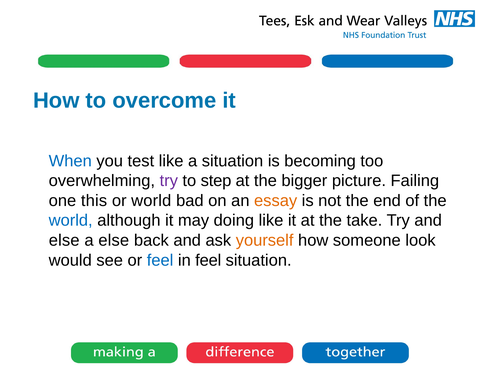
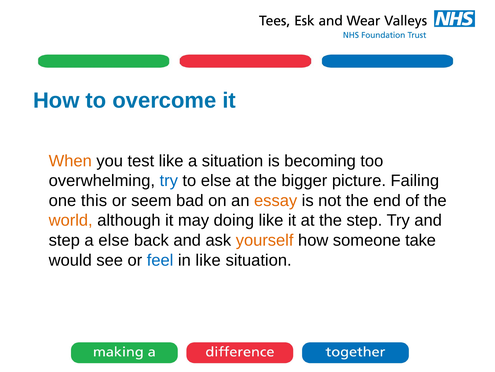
When colour: blue -> orange
try at (169, 180) colour: purple -> blue
to step: step -> else
or world: world -> seem
world at (71, 220) colour: blue -> orange
the take: take -> step
else at (64, 240): else -> step
look: look -> take
in feel: feel -> like
